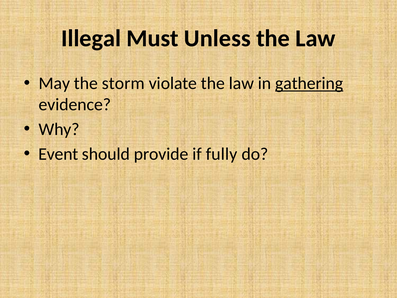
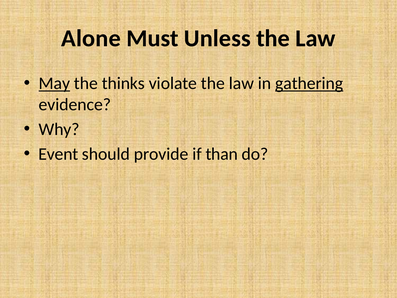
Illegal: Illegal -> Alone
May underline: none -> present
storm: storm -> thinks
fully: fully -> than
